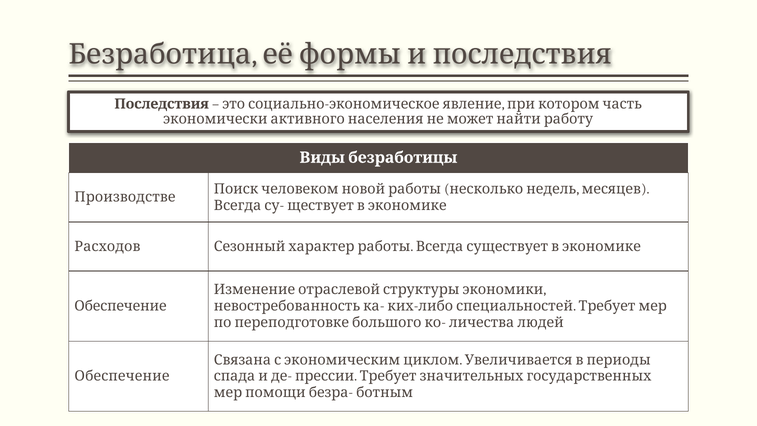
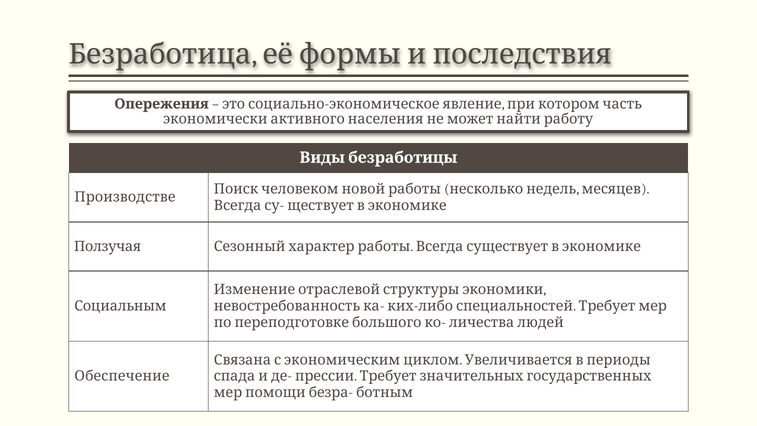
Последствия: Последствия -> Опережения
Расходов: Расходов -> Ползучая
Обеспечение at (120, 306): Обеспечение -> Социальным
